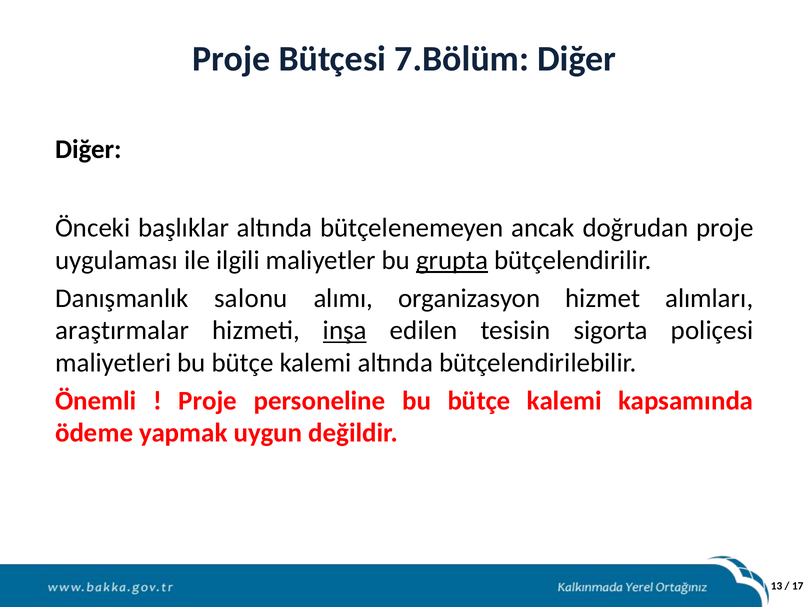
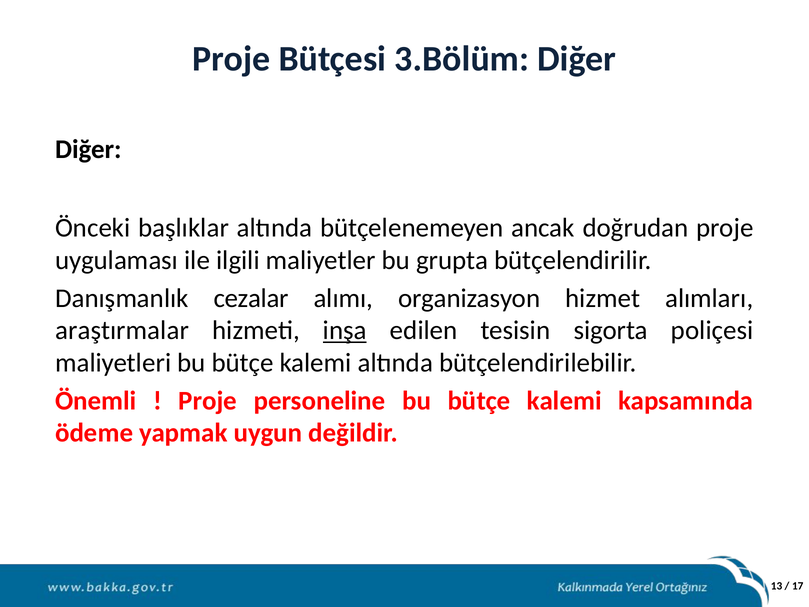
7.Bölüm: 7.Bölüm -> 3.Bölüm
grupta underline: present -> none
salonu: salonu -> cezalar
